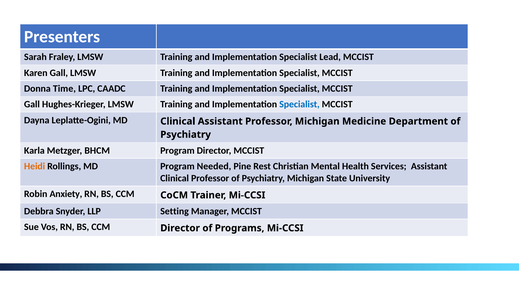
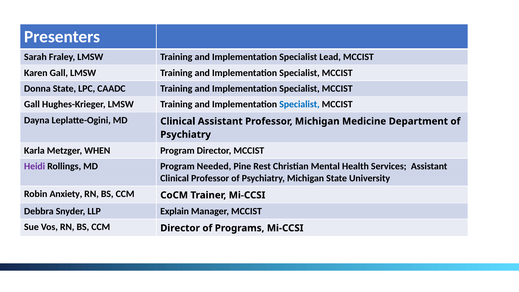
Donna Time: Time -> State
BHCM: BHCM -> WHEN
Heidi colour: orange -> purple
Setting: Setting -> Explain
